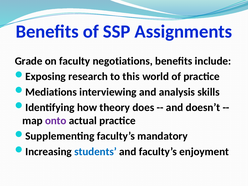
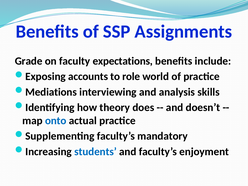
negotiations: negotiations -> expectations
research: research -> accounts
this: this -> role
onto colour: purple -> blue
